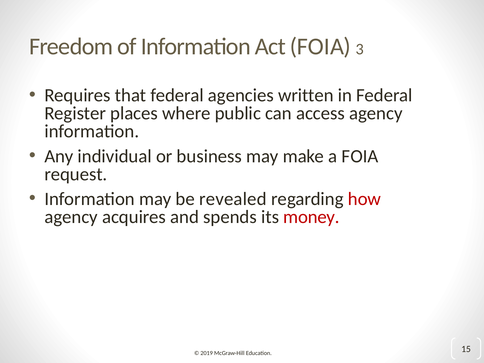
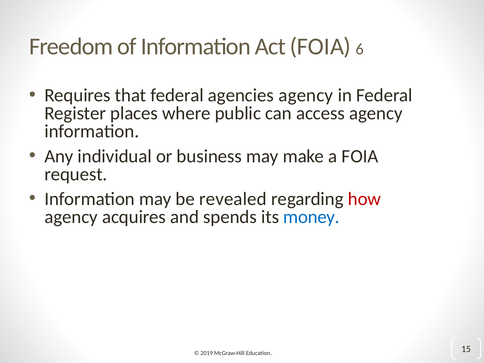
3: 3 -> 6
agencies written: written -> agency
money colour: red -> blue
